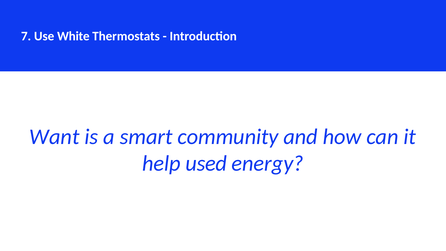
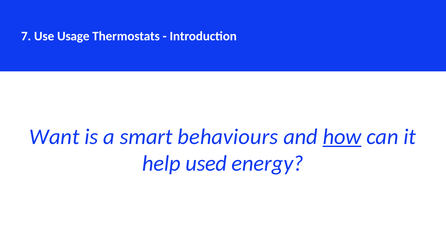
White: White -> Usage
community: community -> behaviours
how underline: none -> present
